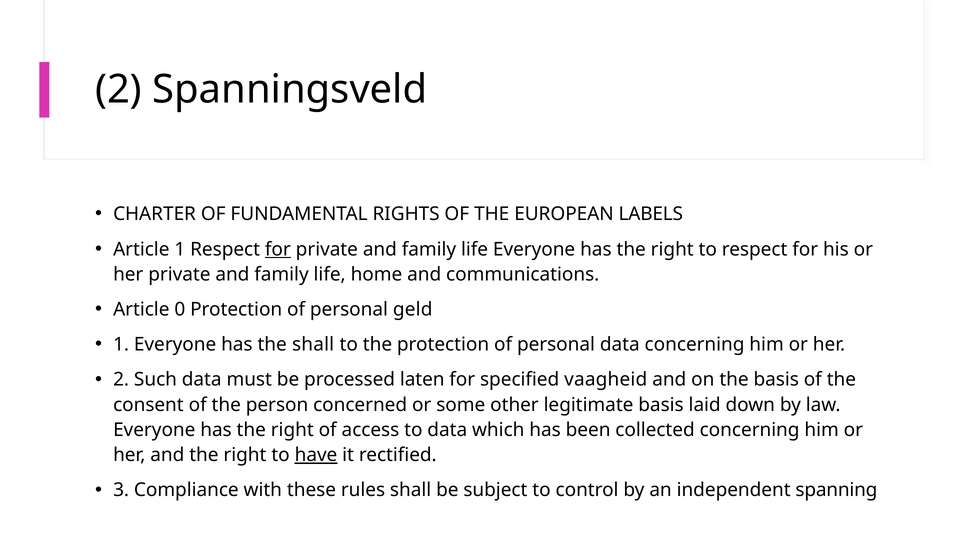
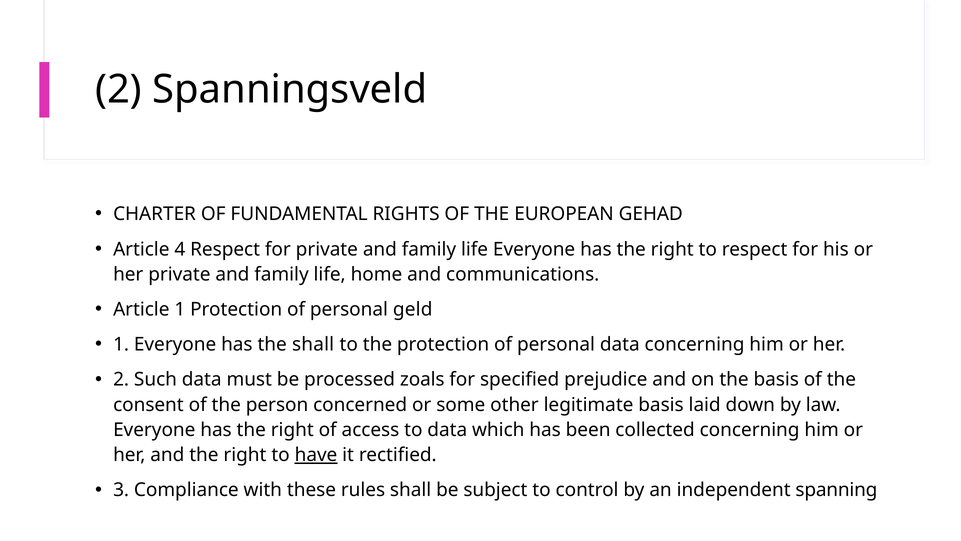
LABELS: LABELS -> GEHAD
Article 1: 1 -> 4
for at (278, 249) underline: present -> none
Article 0: 0 -> 1
laten: laten -> zoals
vaagheid: vaagheid -> prejudice
